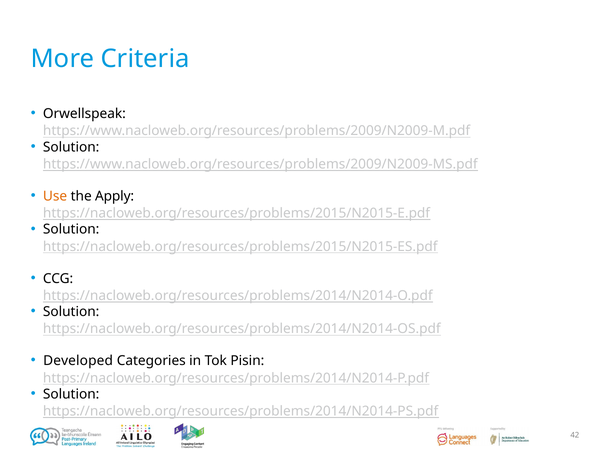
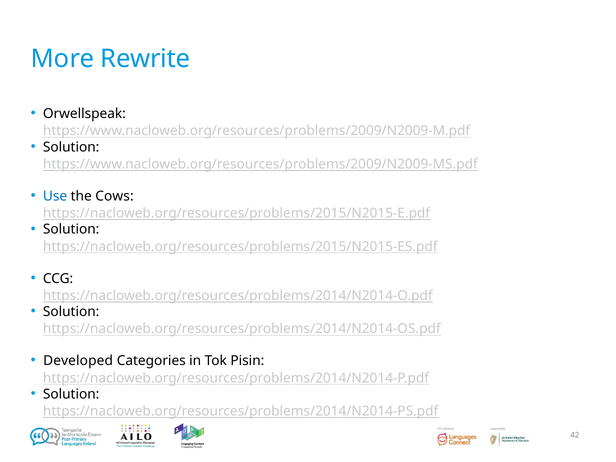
Criteria: Criteria -> Rewrite
Use colour: orange -> blue
Apply: Apply -> Cows
